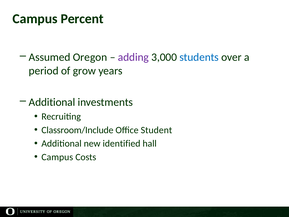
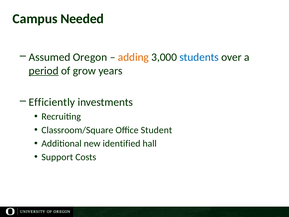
Percent: Percent -> Needed
adding colour: purple -> orange
period underline: none -> present
Additional at (52, 102): Additional -> Efficiently
Classroom/Include: Classroom/Include -> Classroom/Square
Campus at (57, 157): Campus -> Support
